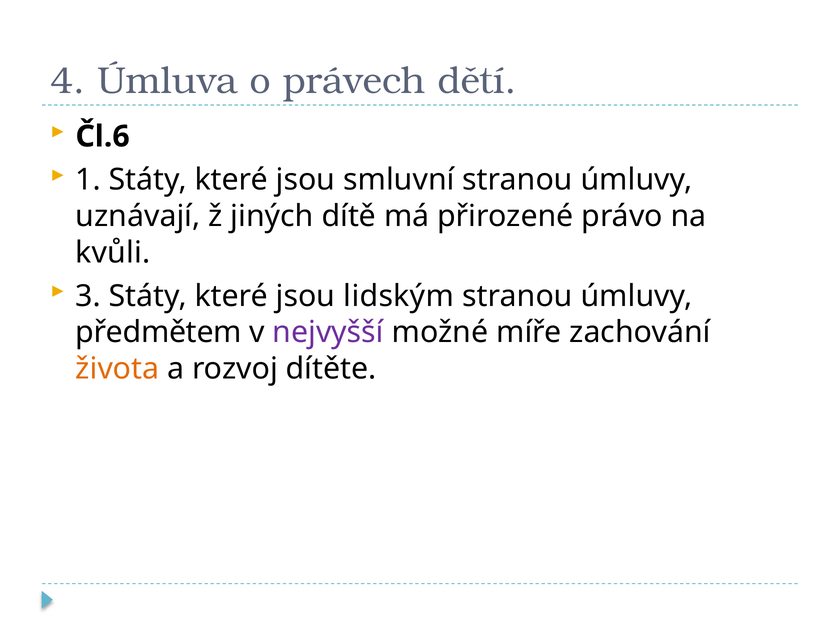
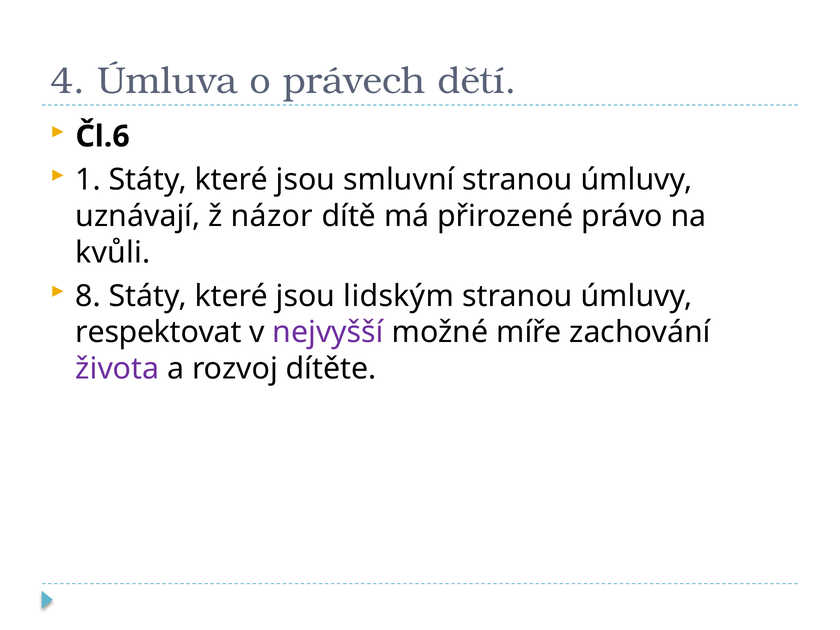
jiných: jiných -> názor
3: 3 -> 8
předmětem: předmětem -> respektovat
života colour: orange -> purple
